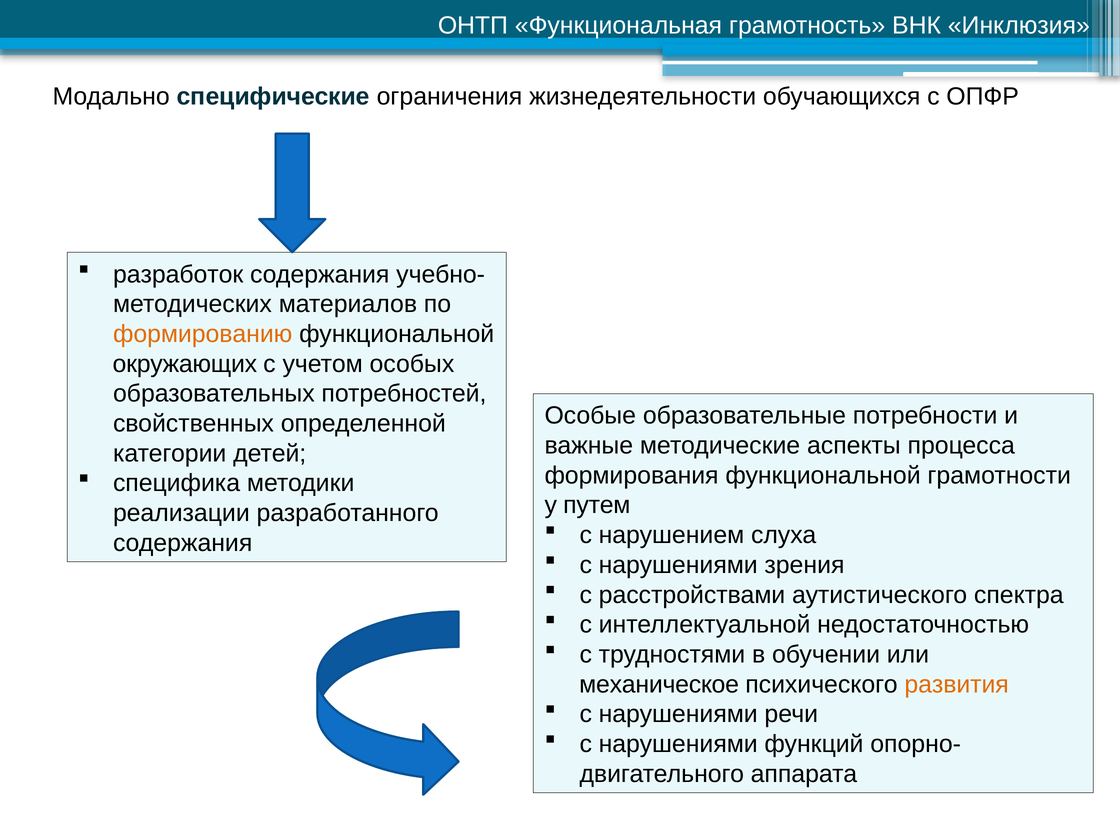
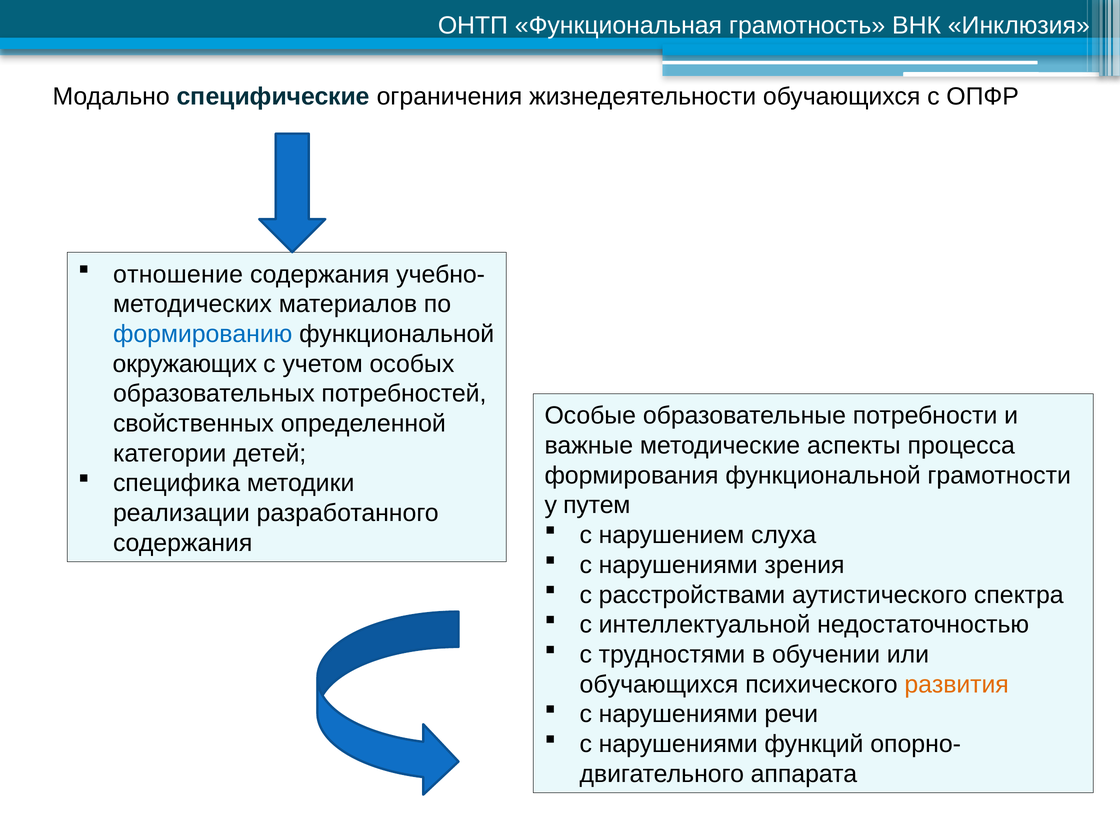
разработок: разработок -> отношение
формированию colour: orange -> blue
механическое at (659, 684): механическое -> обучающихся
